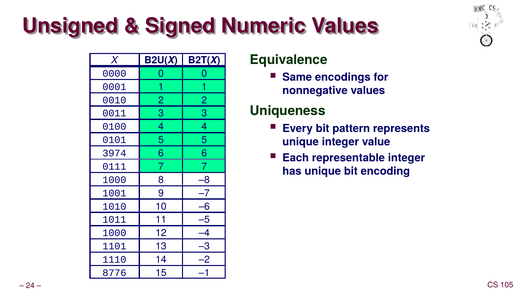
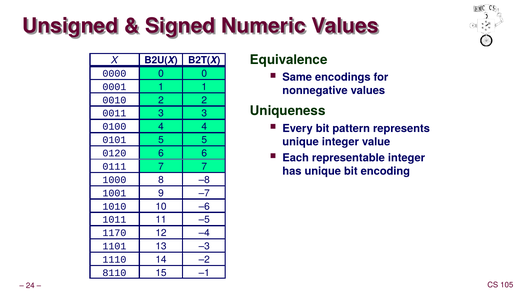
3974: 3974 -> 0120
1000 at (114, 233): 1000 -> 1170
8776: 8776 -> 8110
